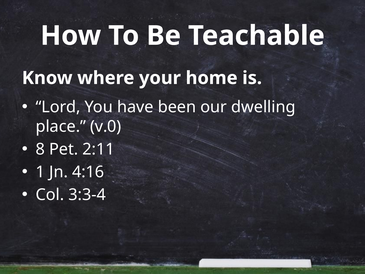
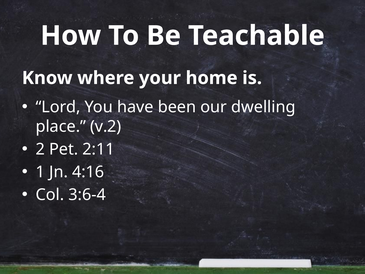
v.0: v.0 -> v.2
8: 8 -> 2
3:3-4: 3:3-4 -> 3:6-4
